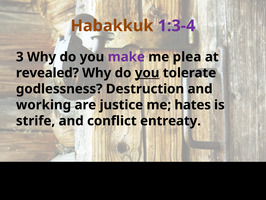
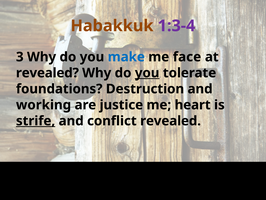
make colour: purple -> blue
plea: plea -> face
godlessness: godlessness -> foundations
hates: hates -> heart
strife underline: none -> present
conflict entreaty: entreaty -> revealed
